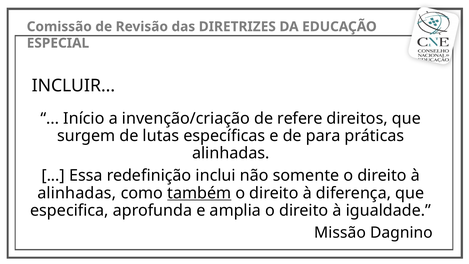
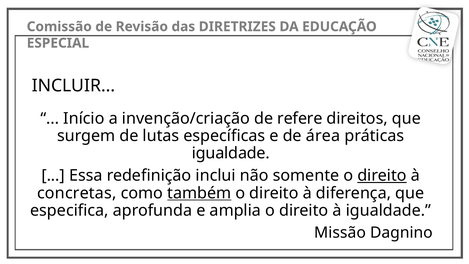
para: para -> área
alinhadas at (231, 153): alinhadas -> igualdade
direito at (382, 176) underline: none -> present
alinhadas at (77, 193): alinhadas -> concretas
